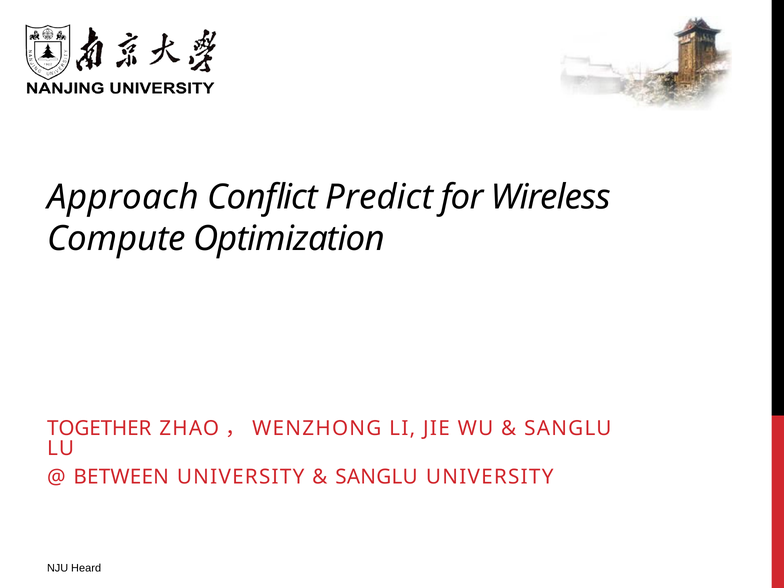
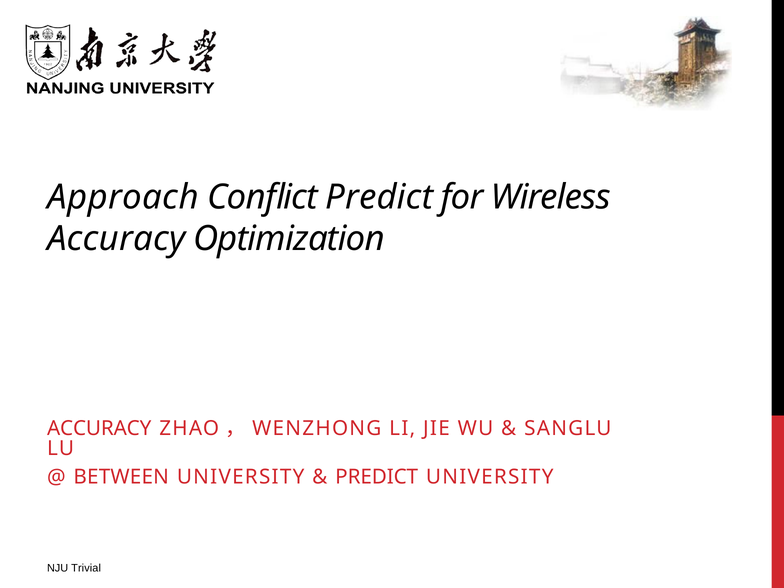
Compute at (116, 239): Compute -> Accuracy
TOGETHER at (99, 429): TOGETHER -> ACCURACY
SANGLU at (377, 477): SANGLU -> PREDICT
Heard: Heard -> Trivial
